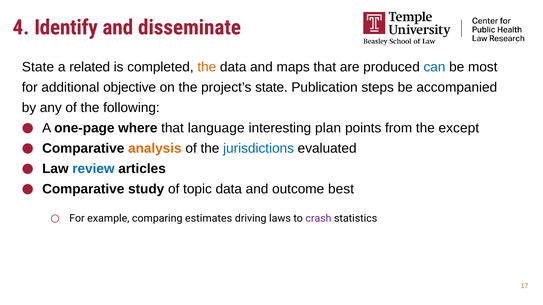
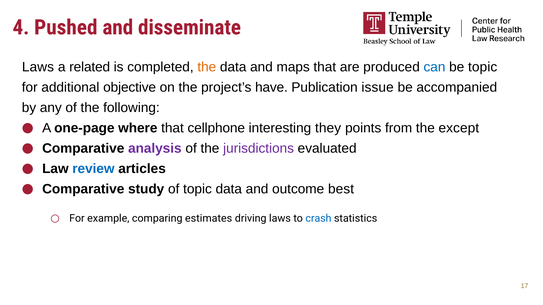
Identify: Identify -> Pushed
State at (38, 67): State -> Laws
be most: most -> topic
project’s state: state -> have
steps: steps -> issue
language: language -> cellphone
plan: plan -> they
analysis colour: orange -> purple
jurisdictions colour: blue -> purple
crash colour: purple -> blue
